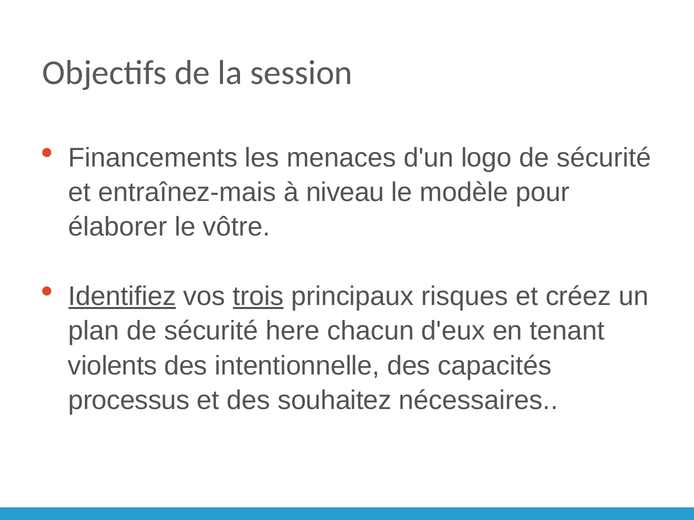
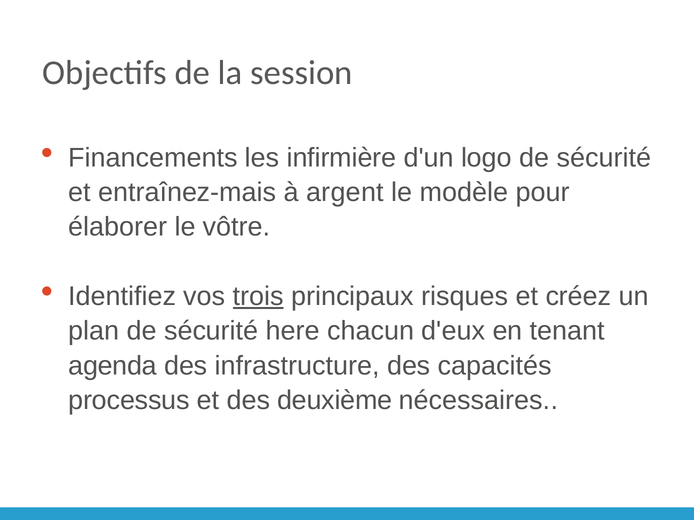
menaces: menaces -> infirmière
niveau: niveau -> argent
Identifiez underline: present -> none
violents: violents -> agenda
intentionnelle: intentionnelle -> infrastructure
souhaitez: souhaitez -> deuxième
